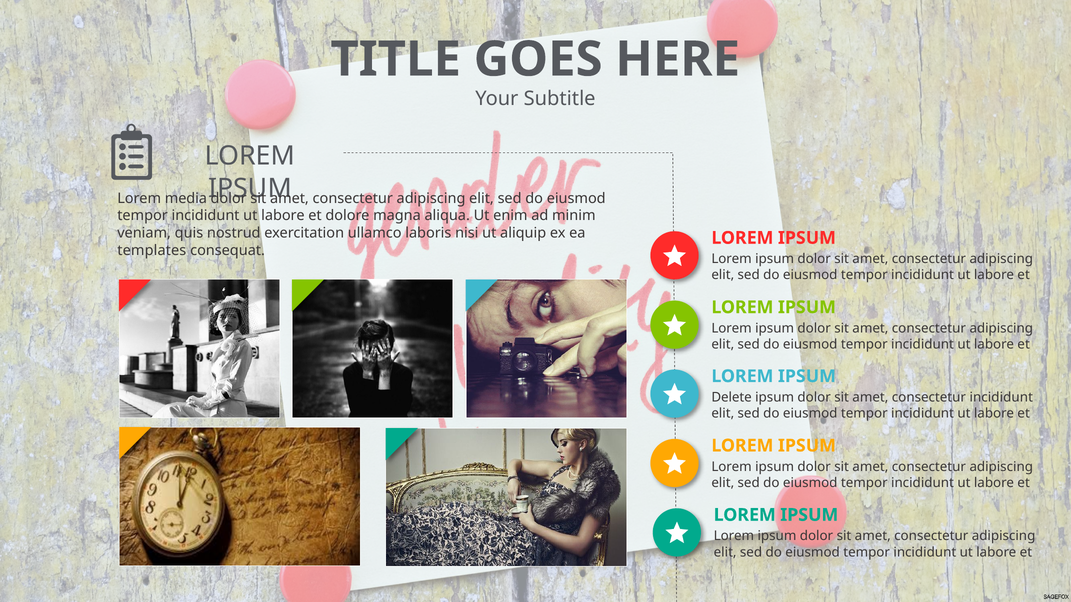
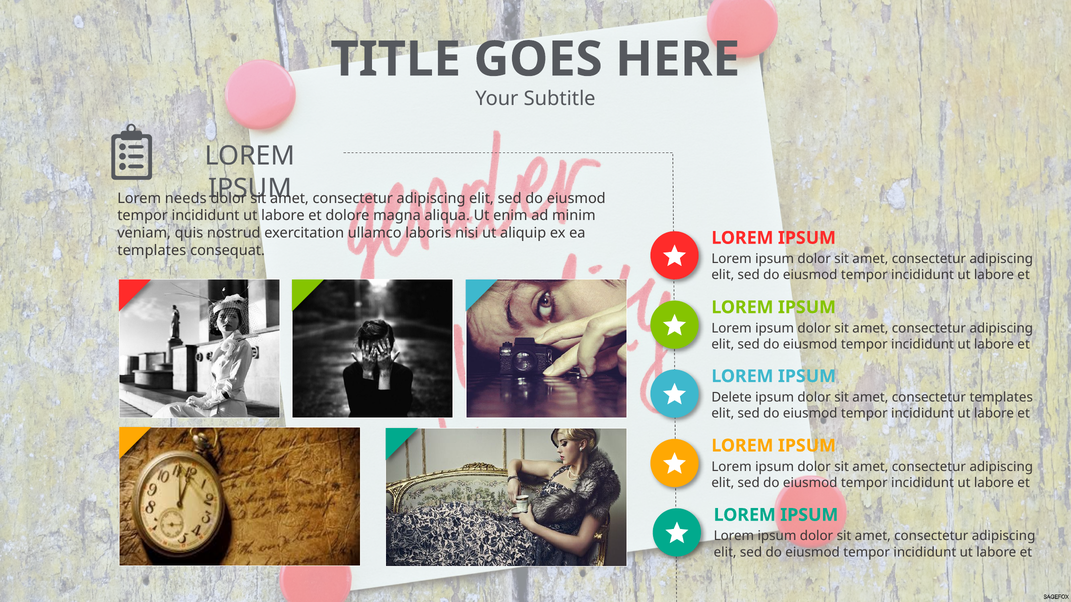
media: media -> needs
consectetur incididunt: incididunt -> templates
